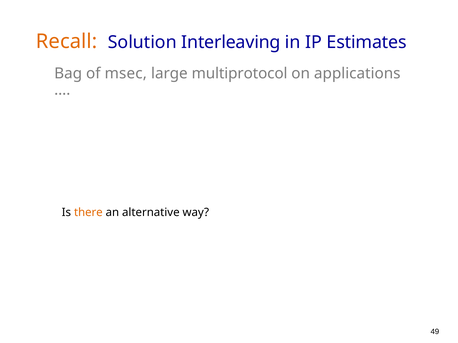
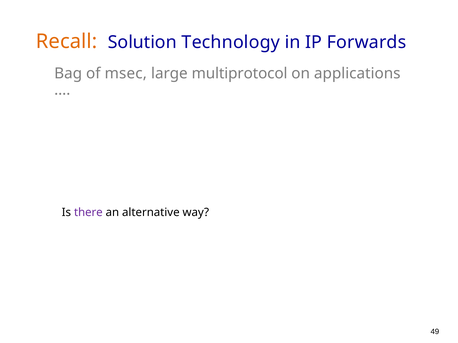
Interleaving: Interleaving -> Technology
Estimates: Estimates -> Forwards
there colour: orange -> purple
